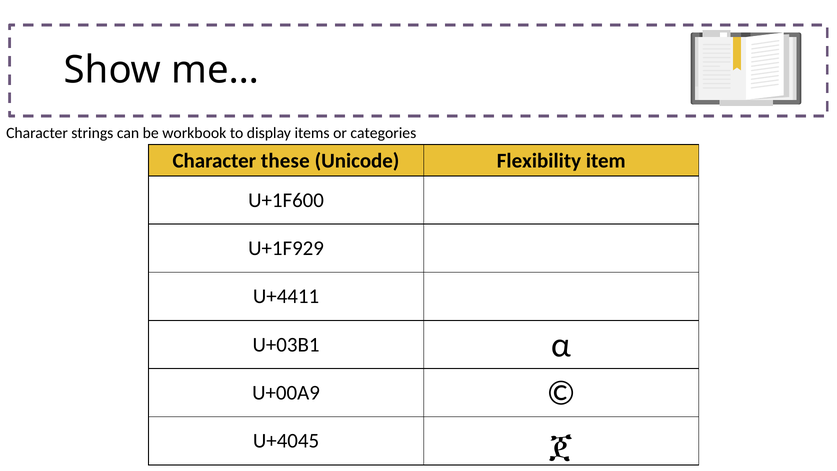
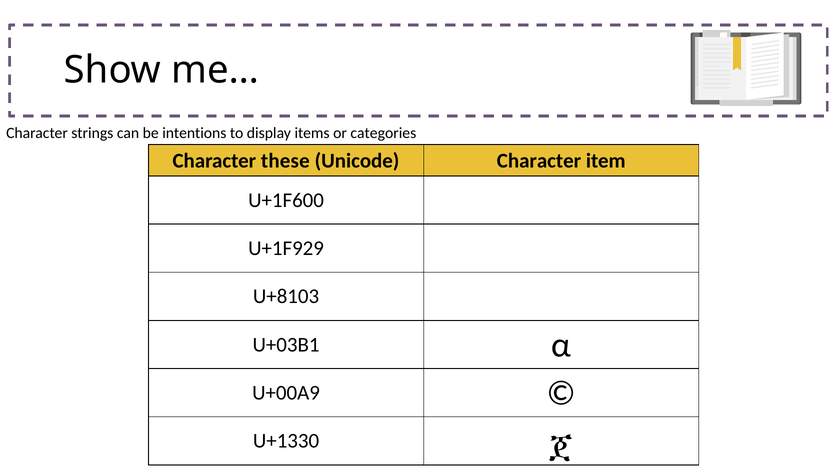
workbook: workbook -> intentions
Unicode Flexibility: Flexibility -> Character
U+4411: U+4411 -> U+8103
U+4045: U+4045 -> U+1330
